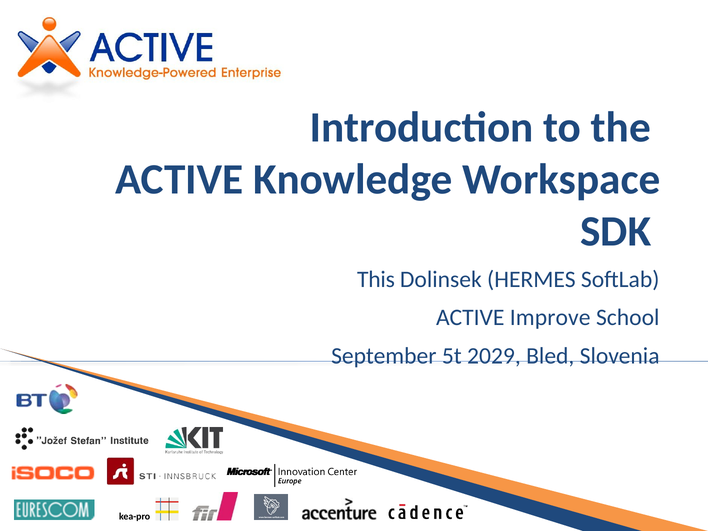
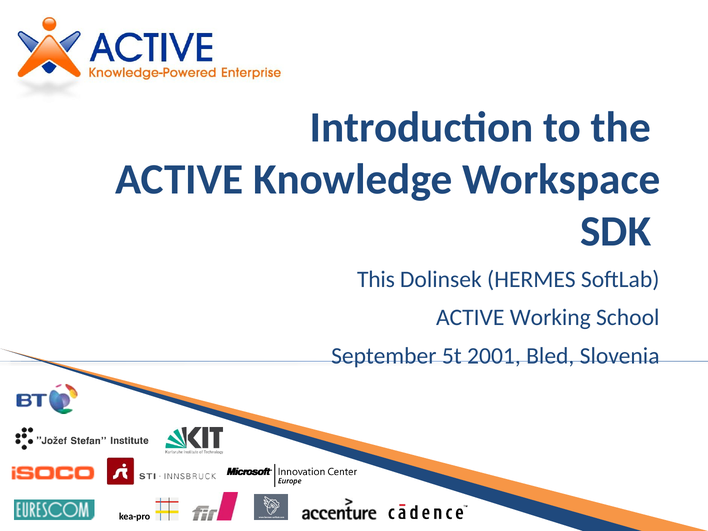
Improve: Improve -> Working
2029: 2029 -> 2001
